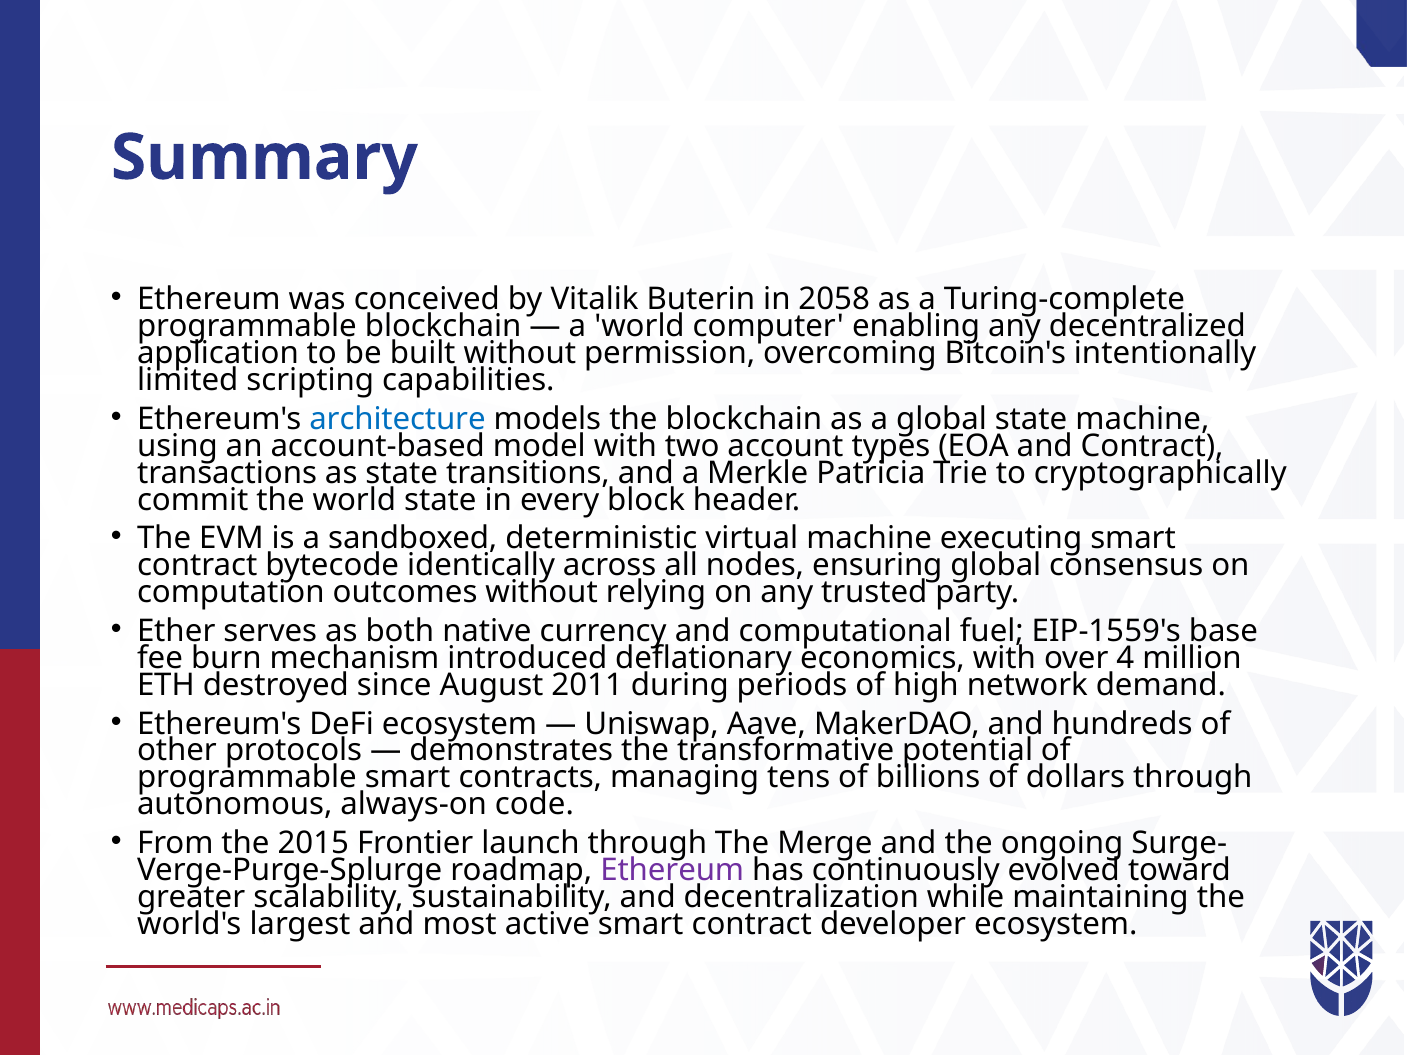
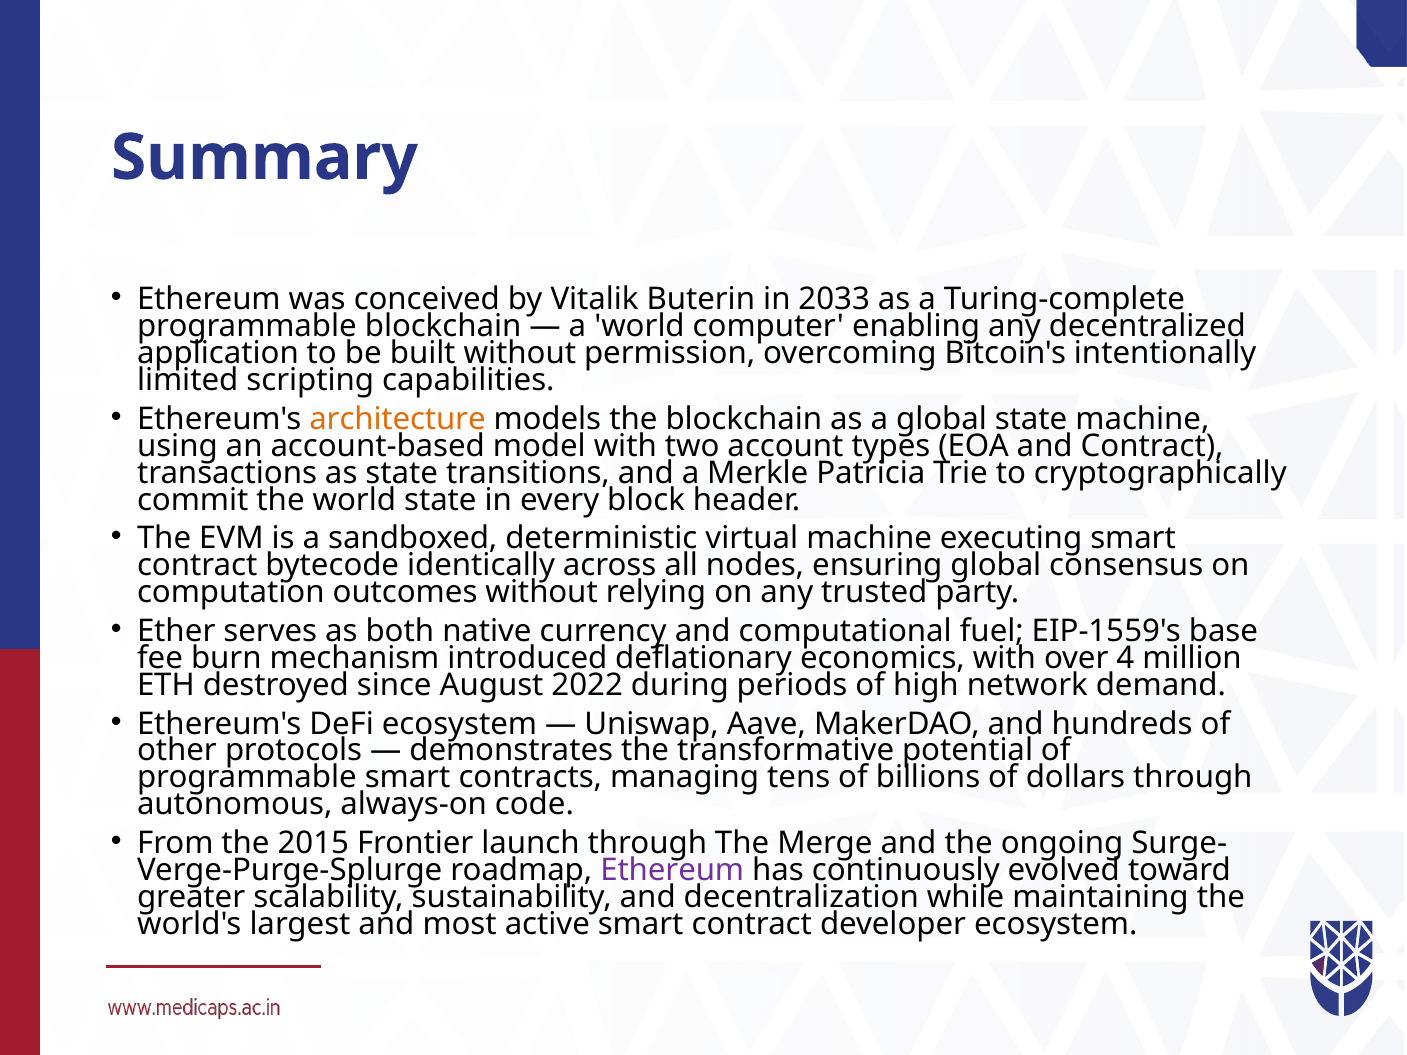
2058: 2058 -> 2033
architecture colour: blue -> orange
2011: 2011 -> 2022
